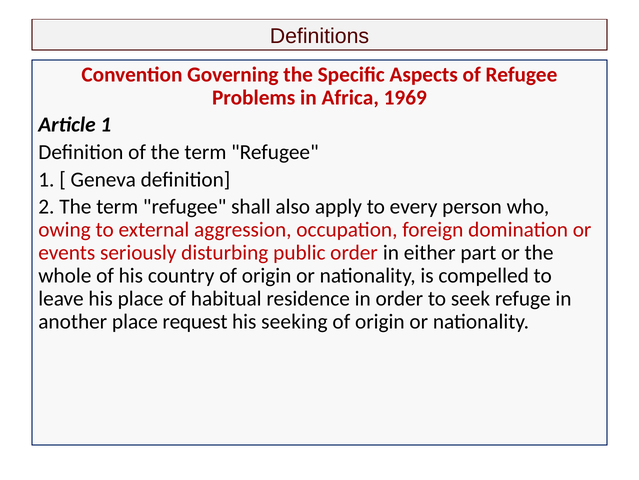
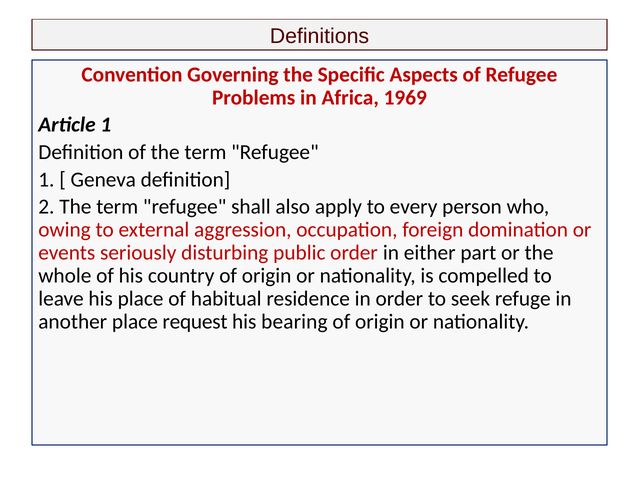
seeking: seeking -> bearing
